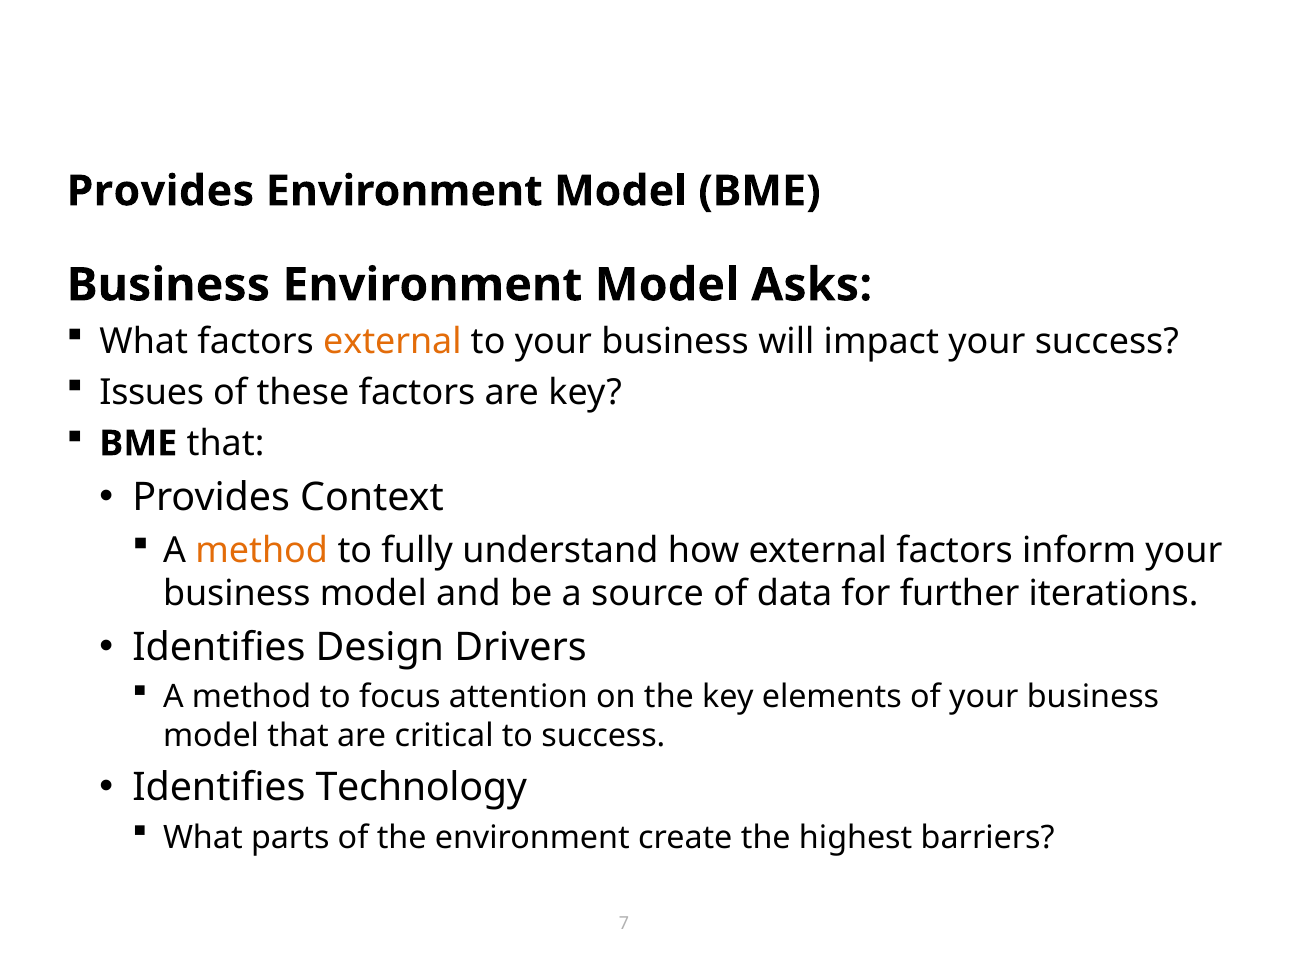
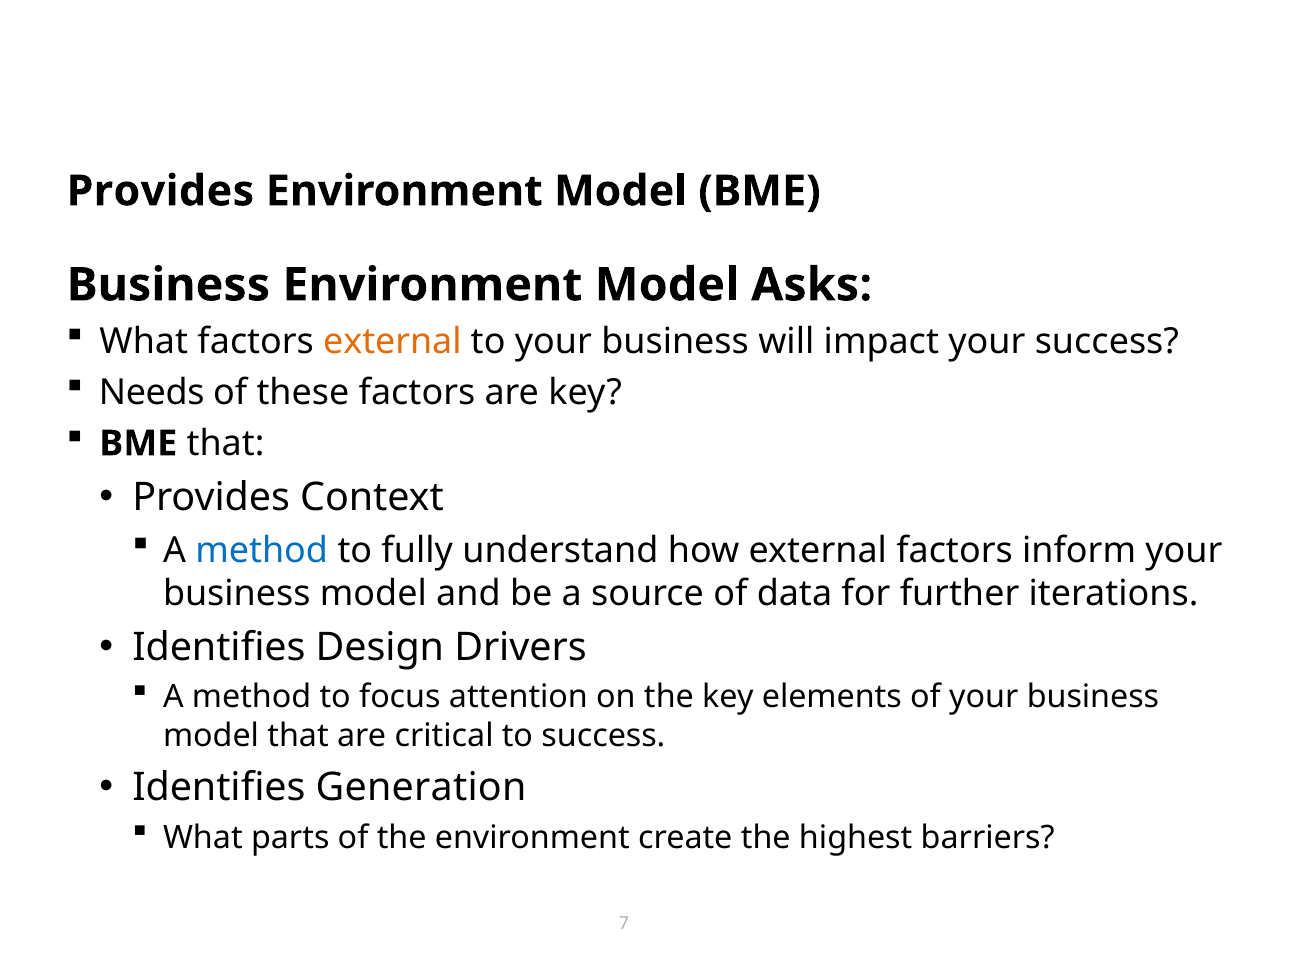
Issues: Issues -> Needs
method at (262, 550) colour: orange -> blue
Technology: Technology -> Generation
